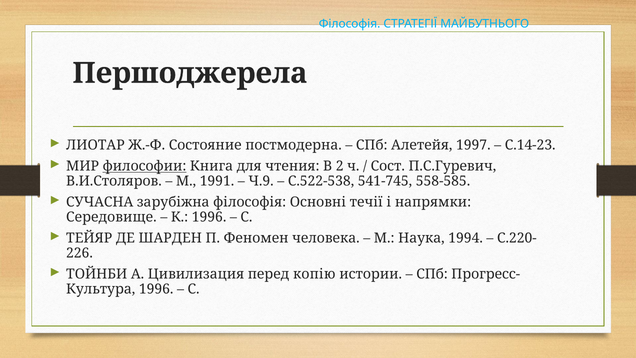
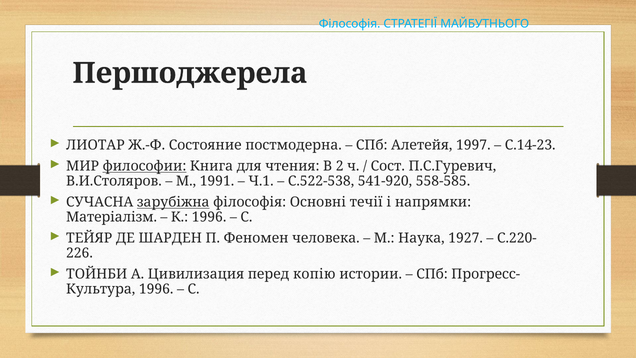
Ч.9: Ч.9 -> Ч.1
541-745: 541-745 -> 541-920
зарубіжна underline: none -> present
Середовище: Середовище -> Матеріалізм
1994: 1994 -> 1927
